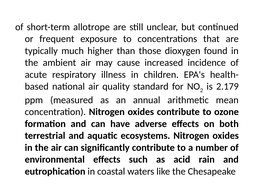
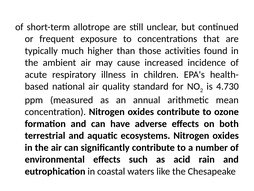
dioxygen: dioxygen -> activities
2.179: 2.179 -> 4.730
